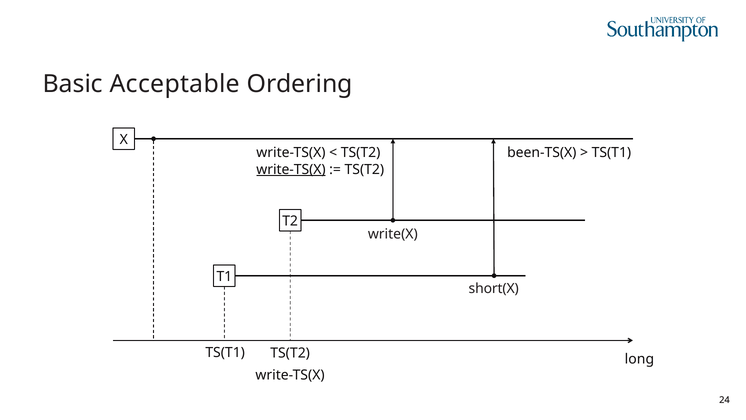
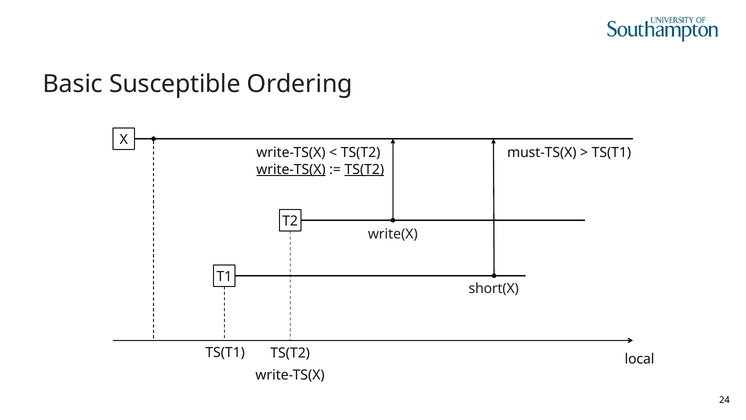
Acceptable: Acceptable -> Susceptible
been-TS(X: been-TS(X -> must-TS(X
TS(T2 at (364, 169) underline: none -> present
long: long -> local
